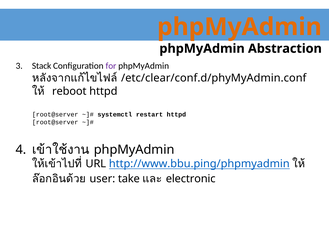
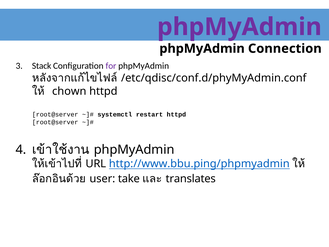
phpMyAdmin at (239, 27) colour: orange -> purple
Abstraction: Abstraction -> Connection
/etc/clear/conf.d/phyMyAdmin.conf: /etc/clear/conf.d/phyMyAdmin.conf -> /etc/qdisc/conf.d/phyMyAdmin.conf
reboot: reboot -> chown
electronic: electronic -> translates
